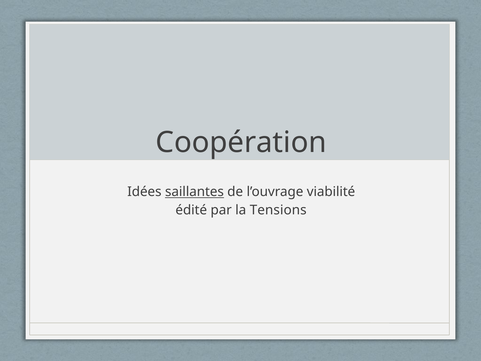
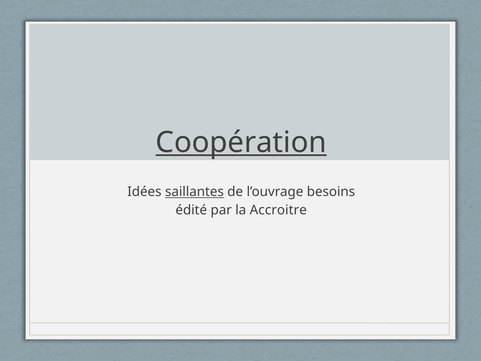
Coopération underline: none -> present
viabilité: viabilité -> besoins
Tensions: Tensions -> Accroitre
